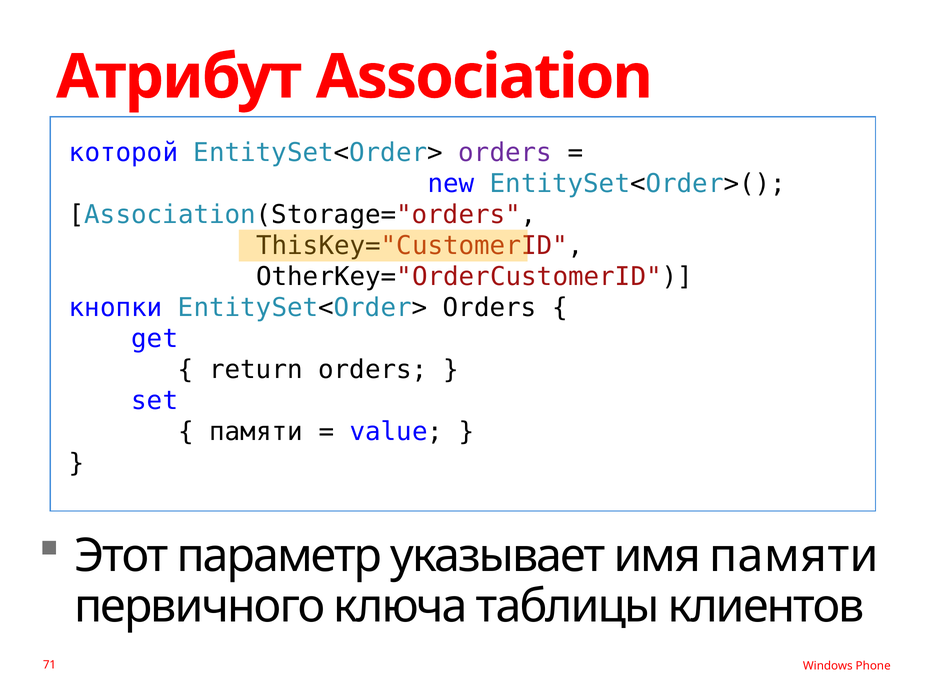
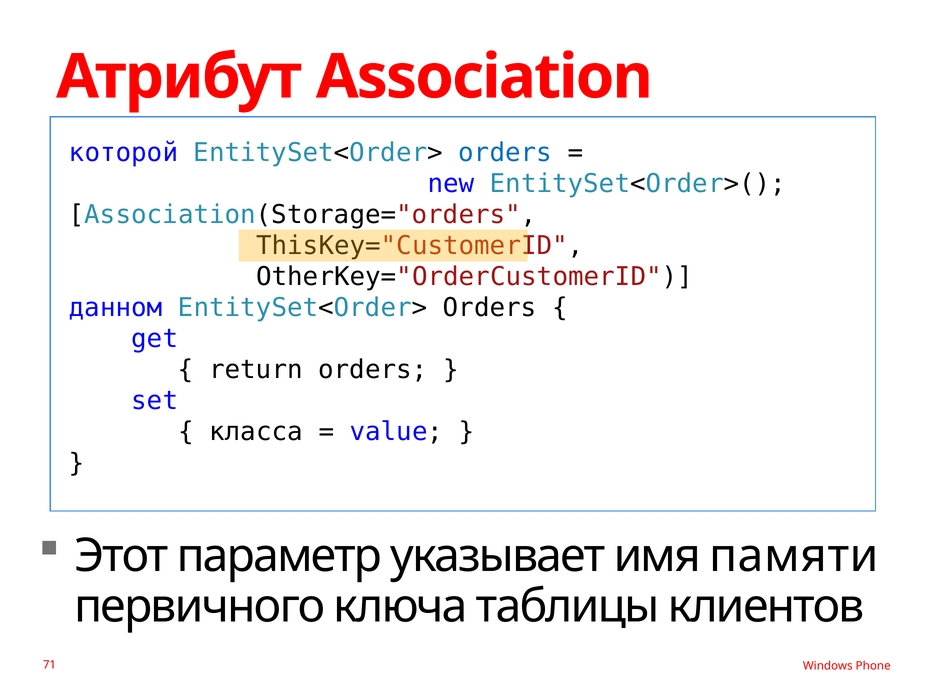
orders at (505, 153) colour: purple -> blue
кнопки: кнопки -> данном
памяти at (256, 432): памяти -> класса
